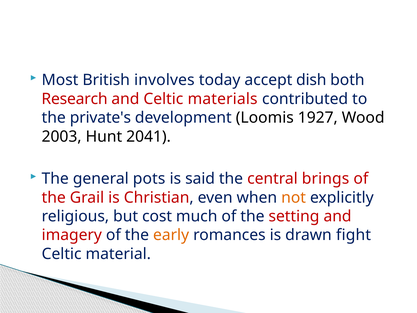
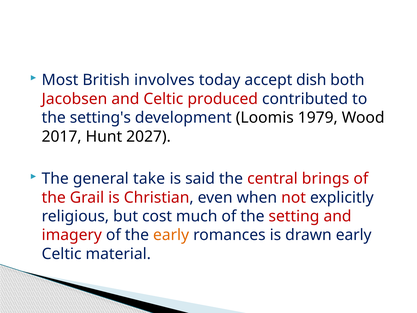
Research: Research -> Jacobsen
materials: materials -> produced
private's: private's -> setting's
1927: 1927 -> 1979
2003: 2003 -> 2017
2041: 2041 -> 2027
pots: pots -> take
not colour: orange -> red
drawn fight: fight -> early
